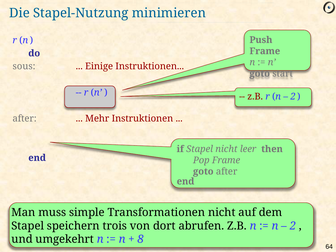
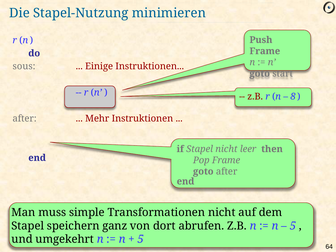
2 at (293, 97): 2 -> 8
trois: trois -> ganz
2 at (293, 226): 2 -> 5
8 at (141, 239): 8 -> 5
